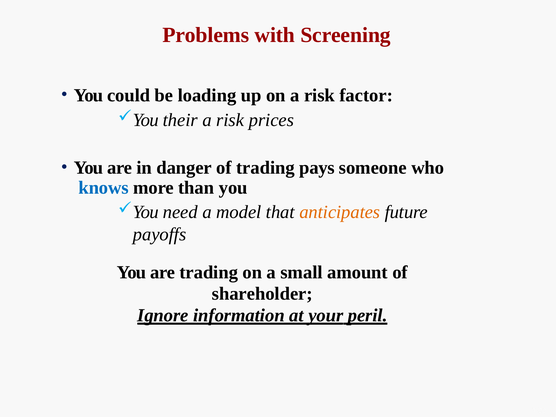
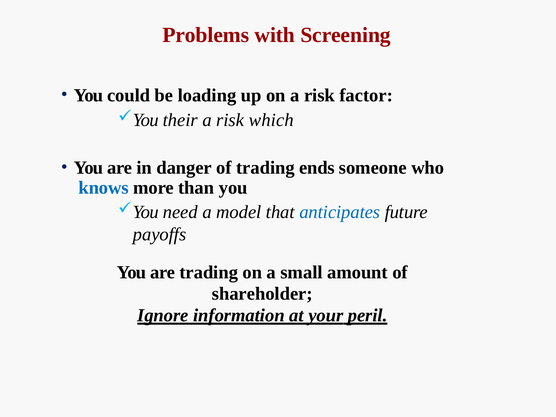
prices: prices -> which
pays: pays -> ends
anticipates colour: orange -> blue
